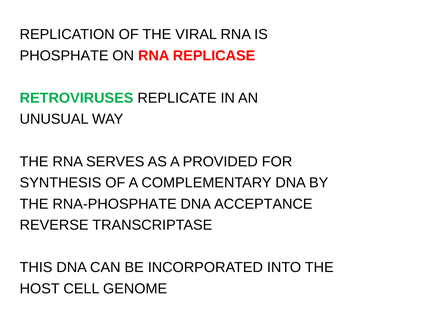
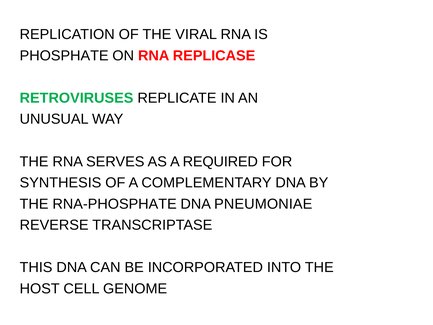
PROVIDED: PROVIDED -> REQUIRED
ACCEPTANCE: ACCEPTANCE -> PNEUMONIAE
